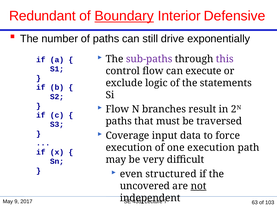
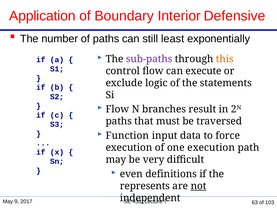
Redundant: Redundant -> Application
Boundary underline: present -> none
drive: drive -> least
this colour: purple -> orange
Coverage: Coverage -> Function
structured: structured -> definitions
uncovered: uncovered -> represents
